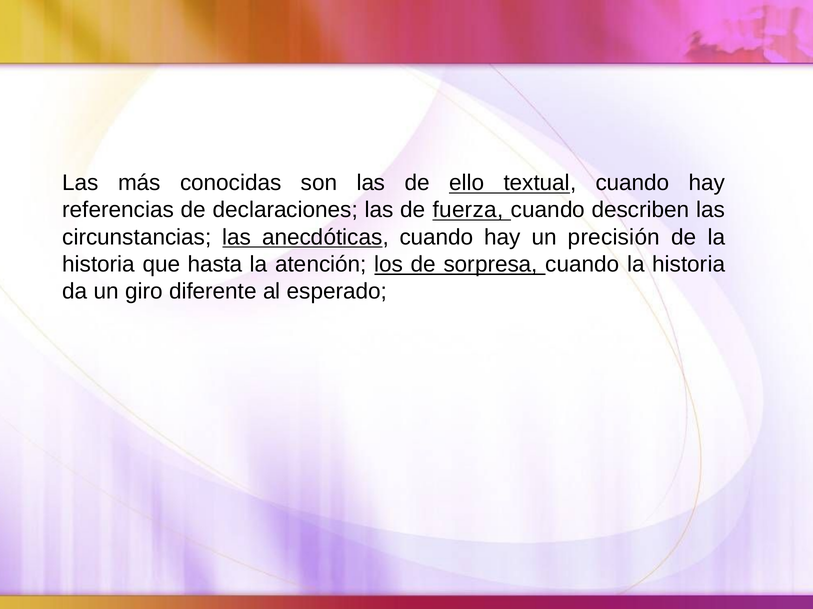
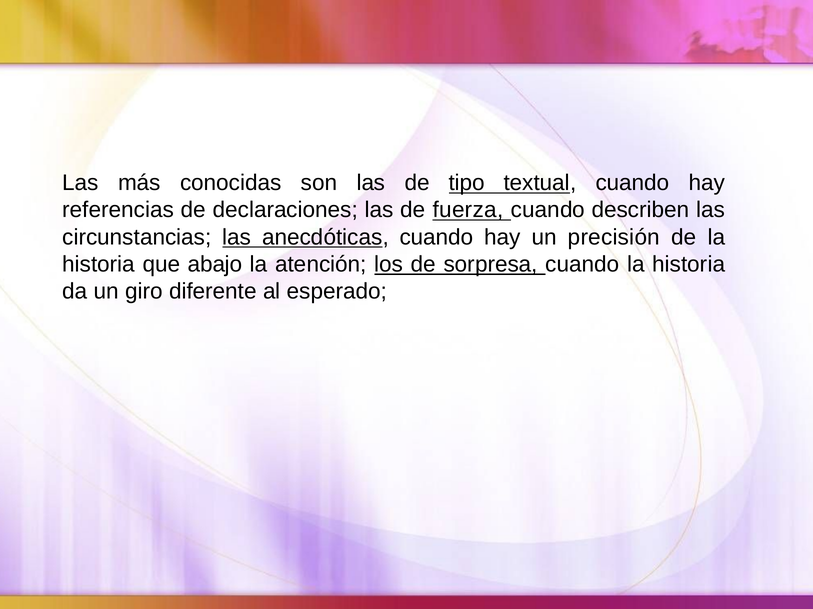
ello: ello -> tipo
hasta: hasta -> abajo
